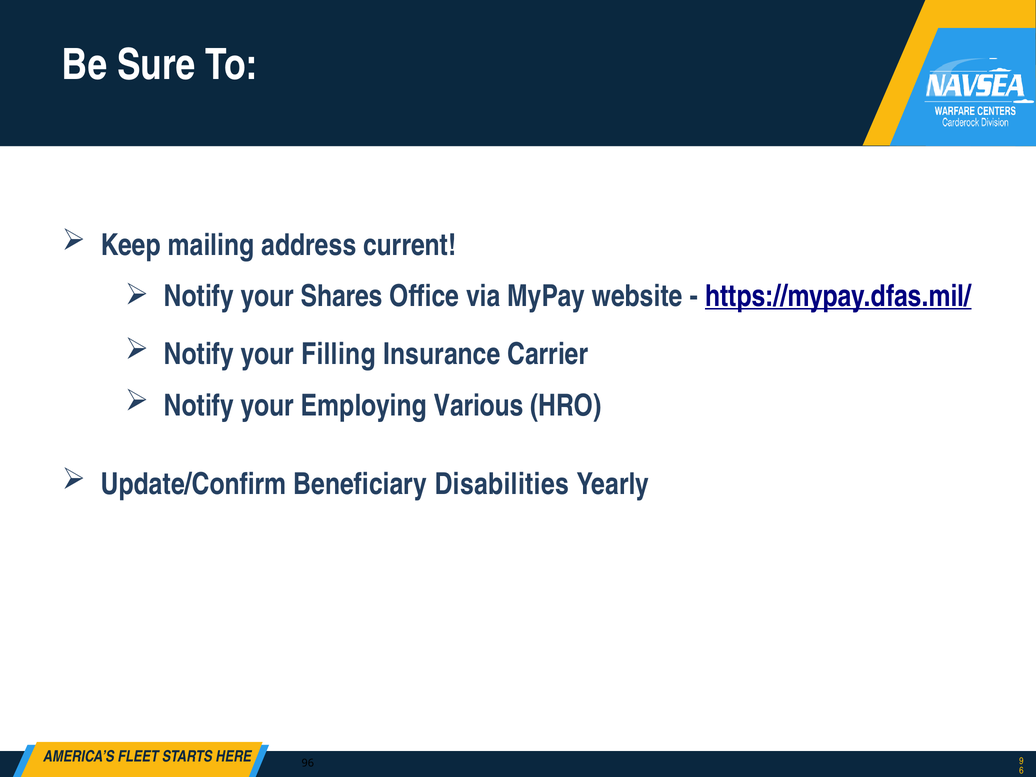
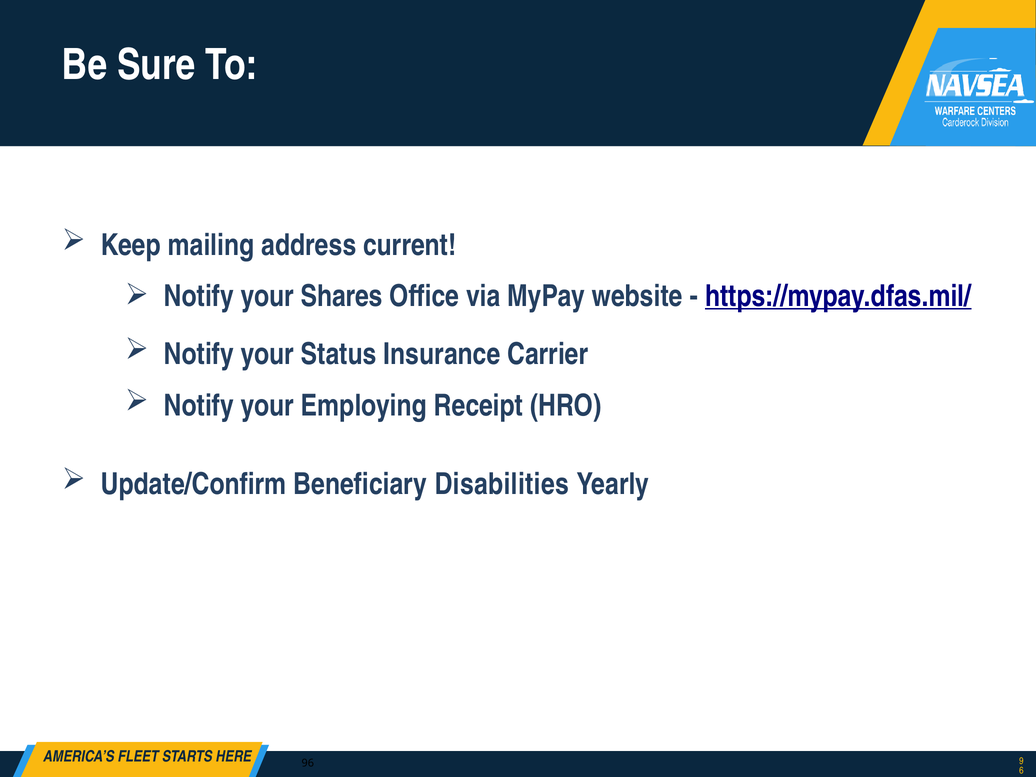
Filling: Filling -> Status
Various: Various -> Receipt
